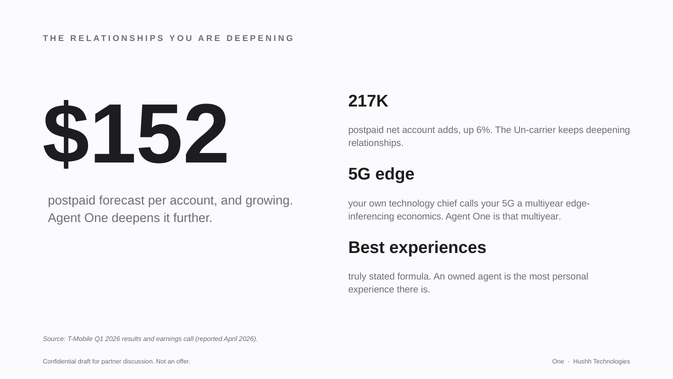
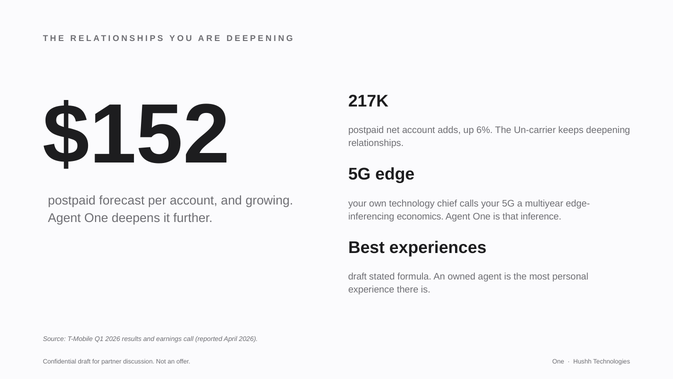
that multiyear: multiyear -> inference
truly at (357, 276): truly -> draft
